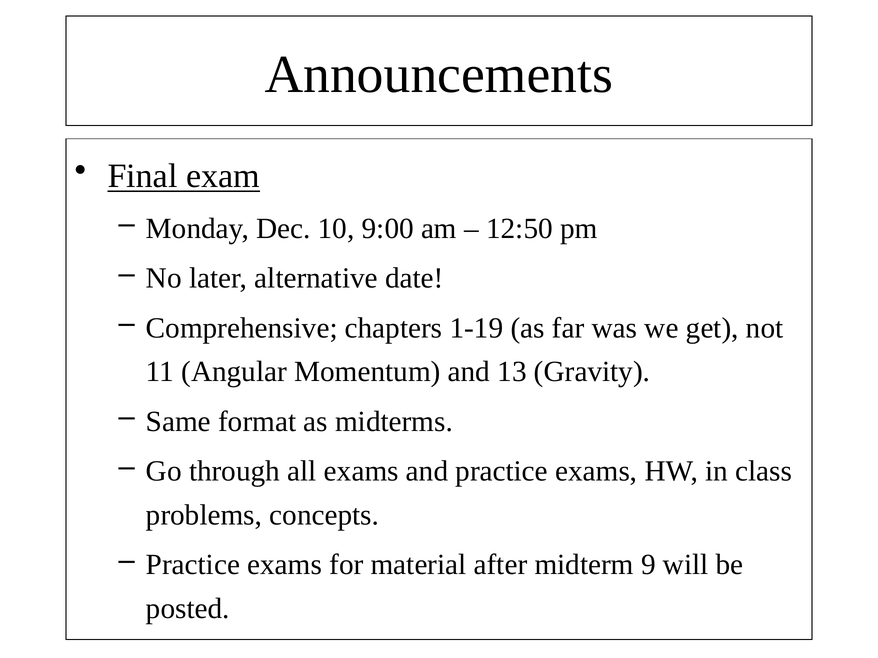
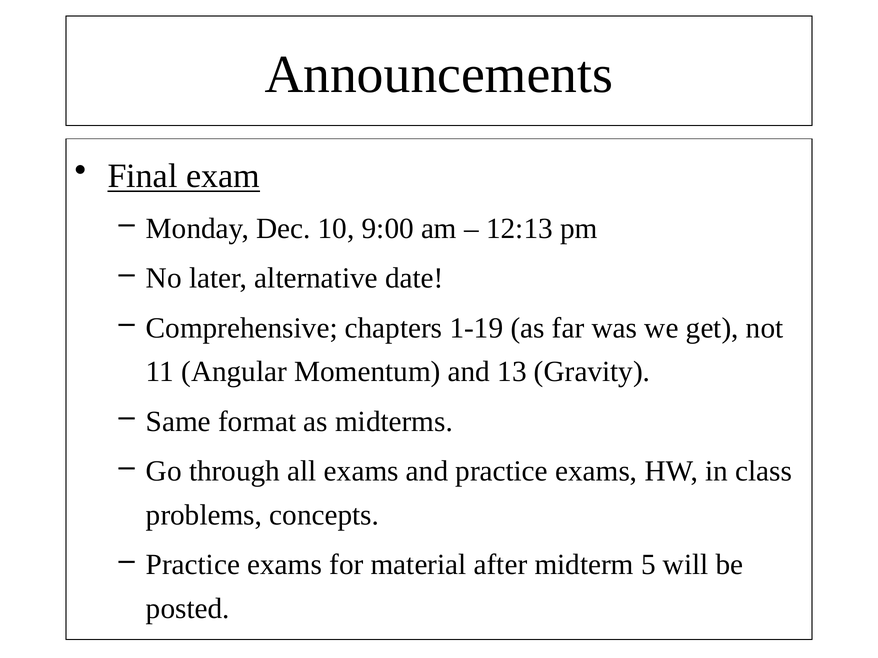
12:50: 12:50 -> 12:13
9: 9 -> 5
